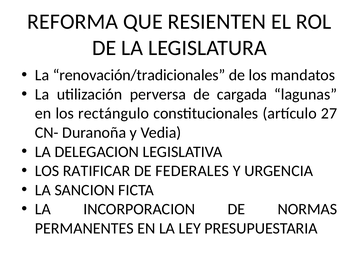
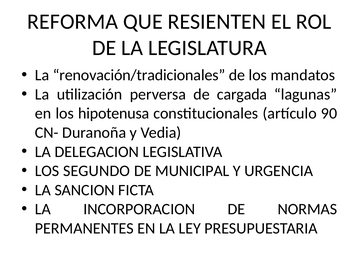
rectángulo: rectángulo -> hipotenusa
27: 27 -> 90
RATIFICAR: RATIFICAR -> SEGUNDO
FEDERALES: FEDERALES -> MUNICIPAL
